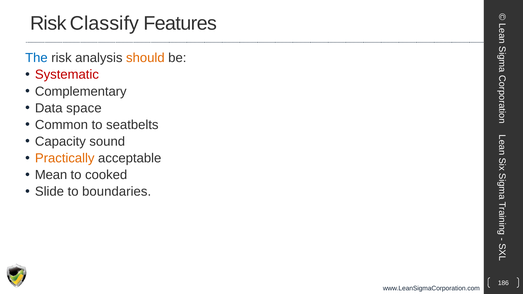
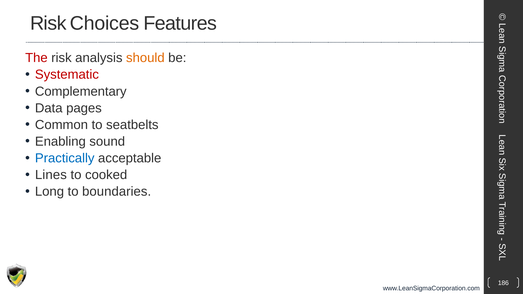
Classify: Classify -> Choices
The colour: blue -> red
space: space -> pages
Capacity: Capacity -> Enabling
Practically colour: orange -> blue
Mean: Mean -> Lines
Slide: Slide -> Long
